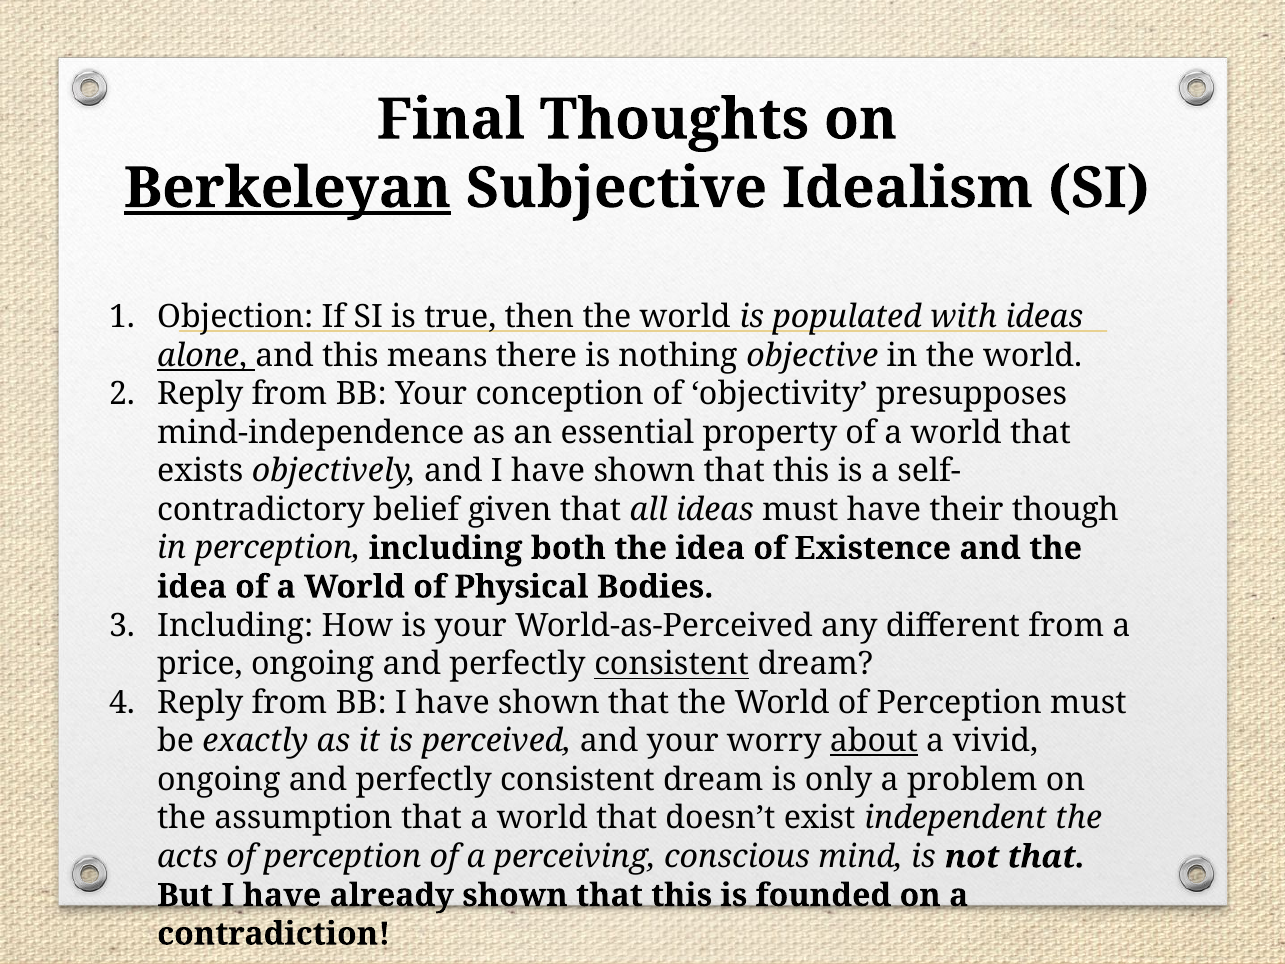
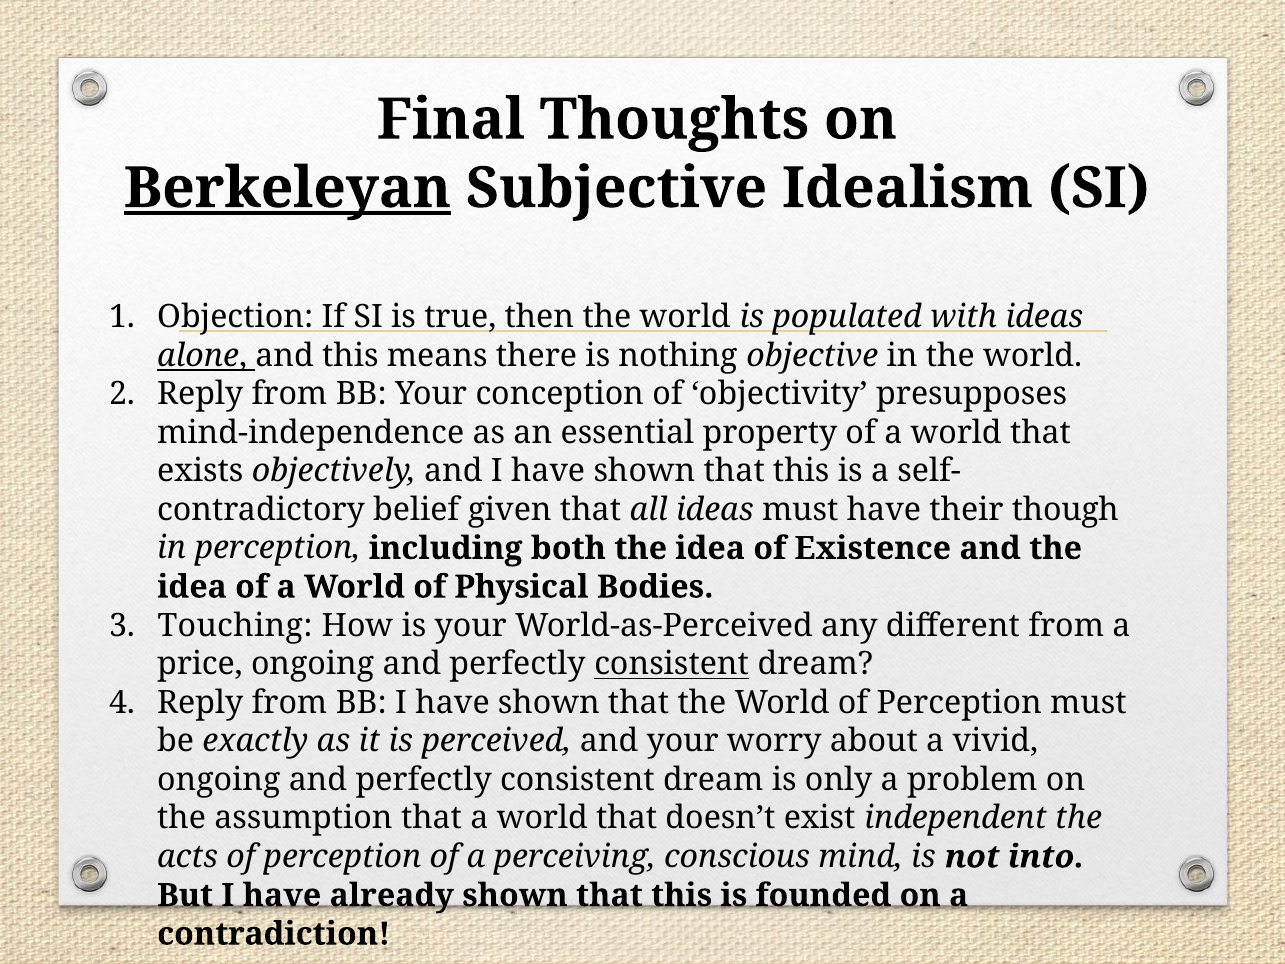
Including at (235, 625): Including -> Touching
about underline: present -> none
not that: that -> into
